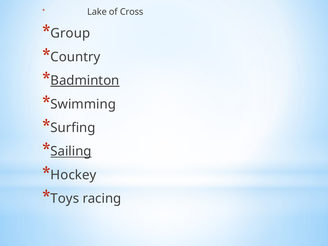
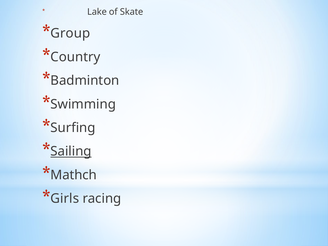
Cross: Cross -> Skate
Badminton underline: present -> none
Hockey: Hockey -> Mathch
Toys: Toys -> Girls
